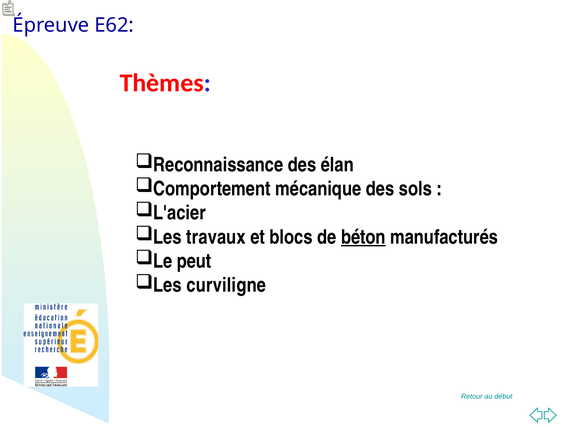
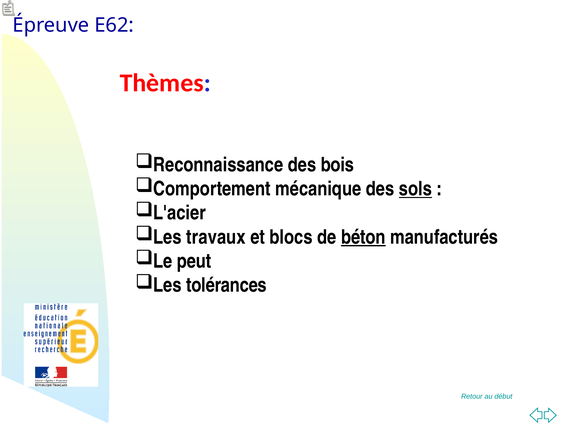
élan: élan -> bois
sols underline: none -> present
curviligne: curviligne -> tolérances
